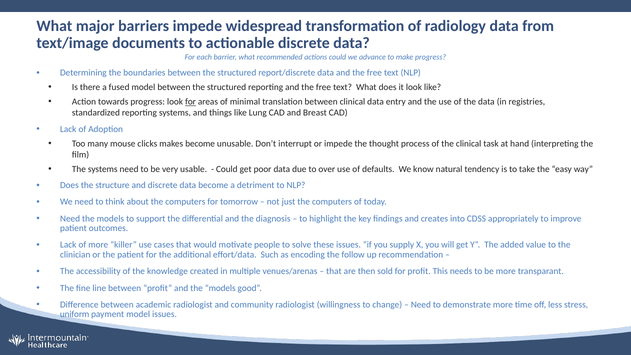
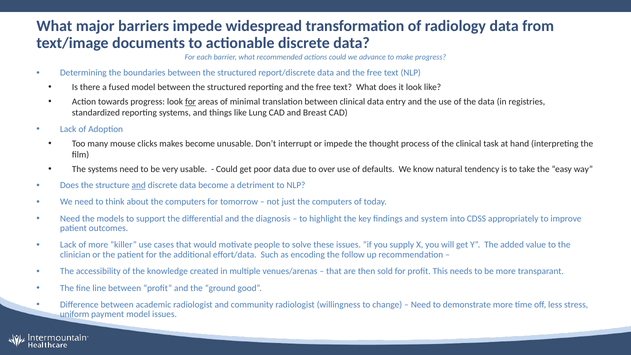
and at (139, 185) underline: none -> present
creates: creates -> system
and the models: models -> ground
